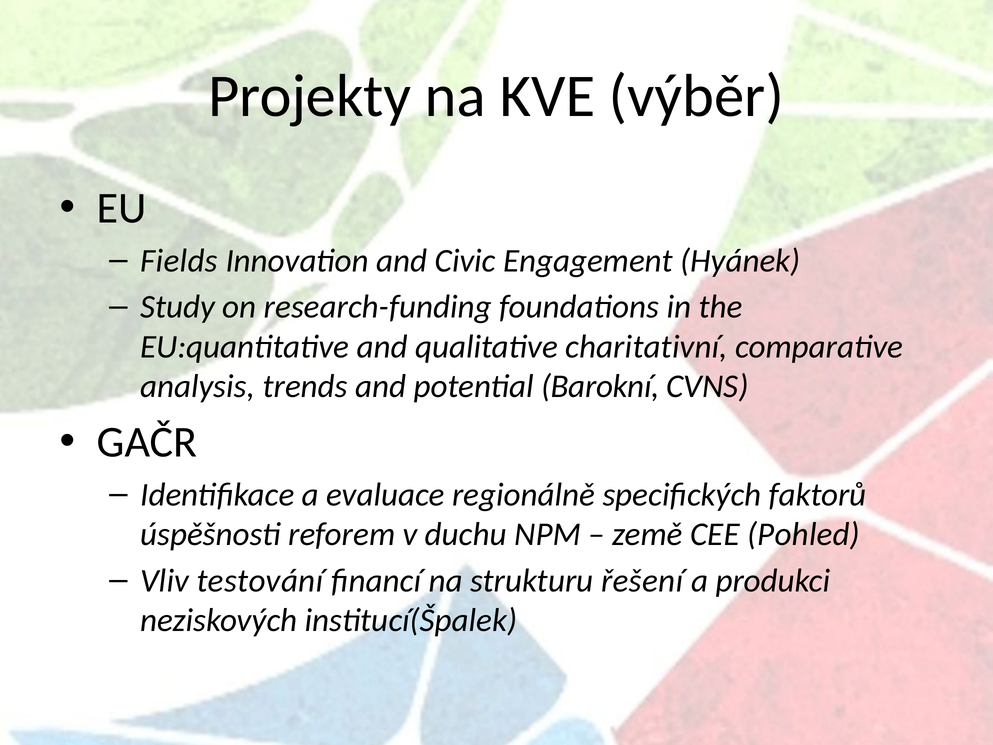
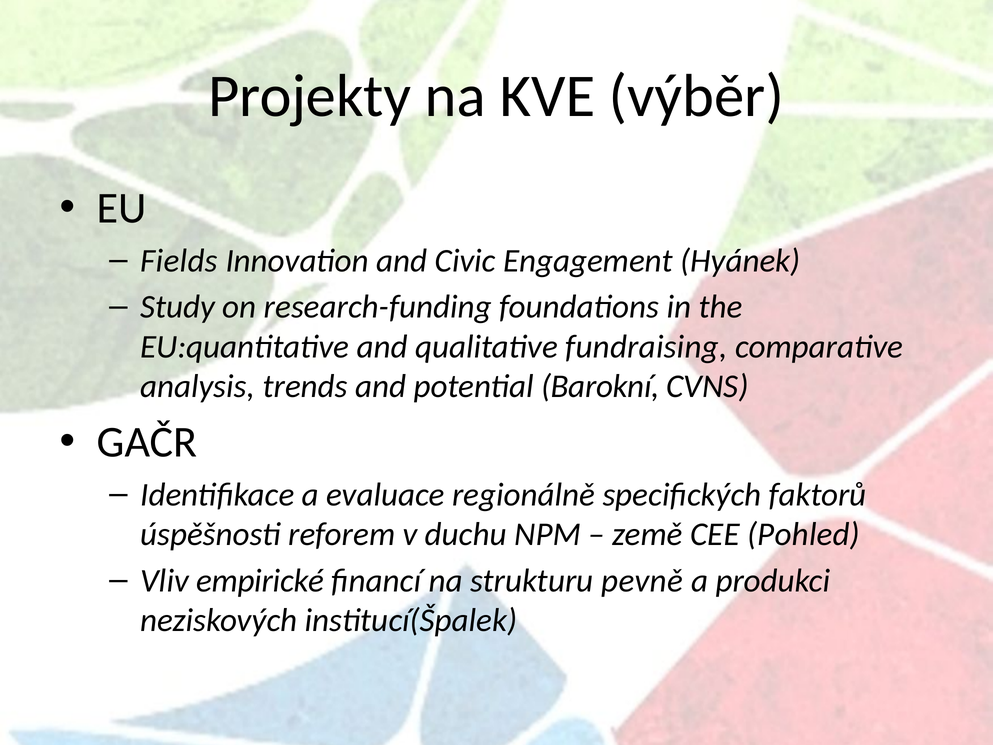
charitativní: charitativní -> fundraising
testování: testování -> empirické
řešení: řešení -> pevně
